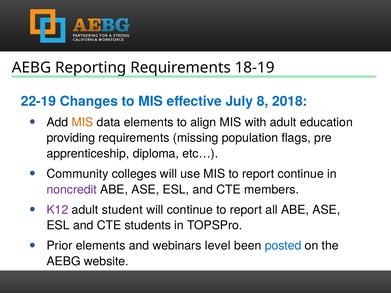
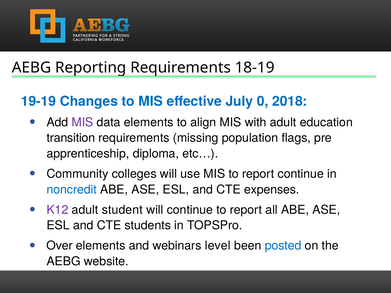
22-19: 22-19 -> 19-19
8: 8 -> 0
MIS at (82, 122) colour: orange -> purple
providing: providing -> transition
noncredit colour: purple -> blue
members: members -> expenses
Prior: Prior -> Over
